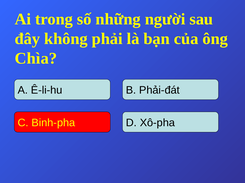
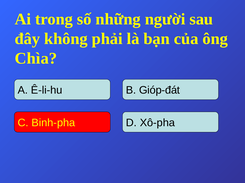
Phải-đát: Phải-đát -> Gióp-đát
